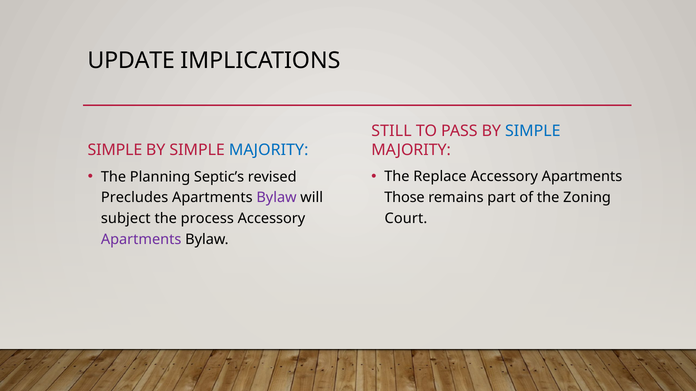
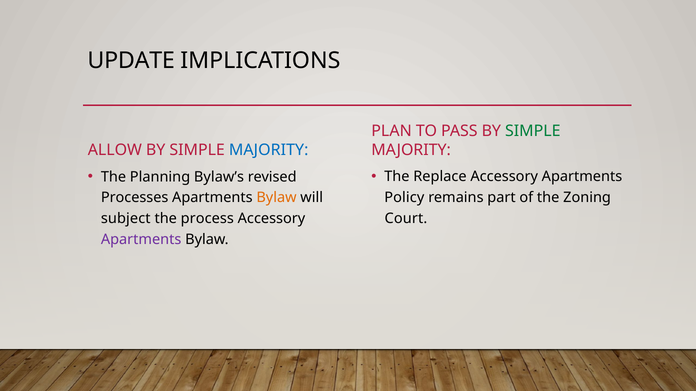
STILL: STILL -> PLAN
SIMPLE at (533, 131) colour: blue -> green
SIMPLE at (115, 150): SIMPLE -> ALLOW
Septic’s: Septic’s -> Bylaw’s
Those: Those -> Policy
Precludes: Precludes -> Processes
Bylaw at (276, 198) colour: purple -> orange
